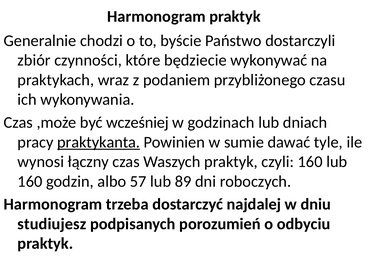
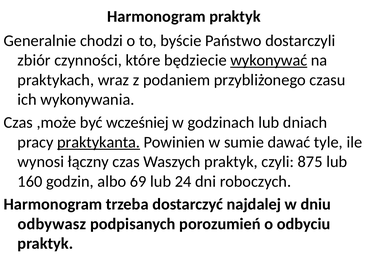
wykonywać underline: none -> present
czyli 160: 160 -> 875
57: 57 -> 69
89: 89 -> 24
studiujesz: studiujesz -> odbywasz
